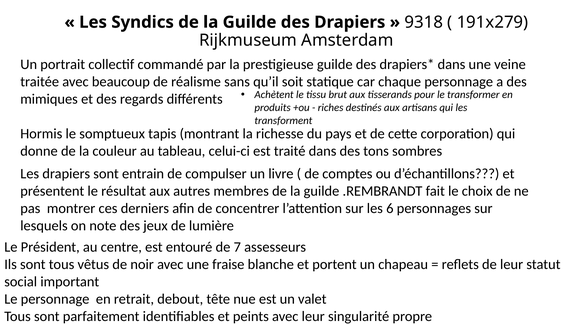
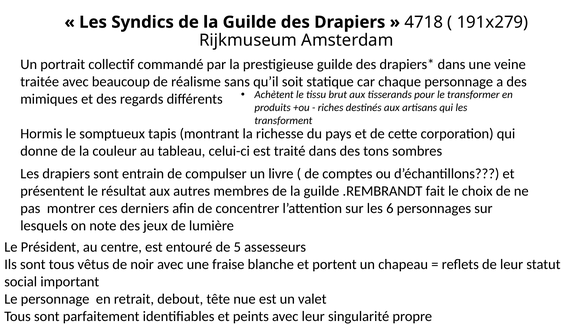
9318: 9318 -> 4718
7: 7 -> 5
